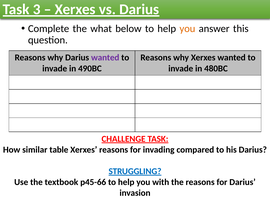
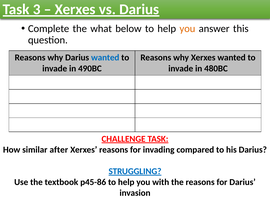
wanted at (105, 57) colour: purple -> blue
table: table -> after
p45-66: p45-66 -> p45-86
